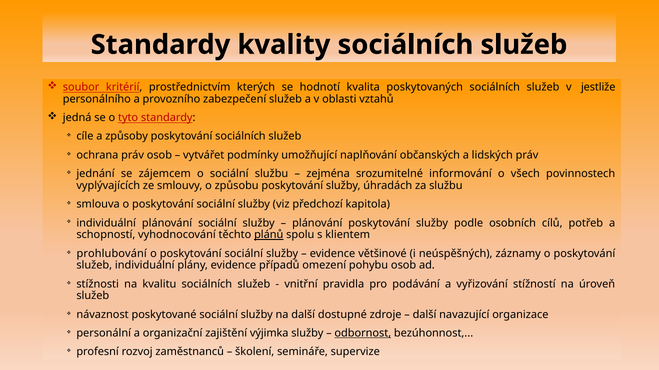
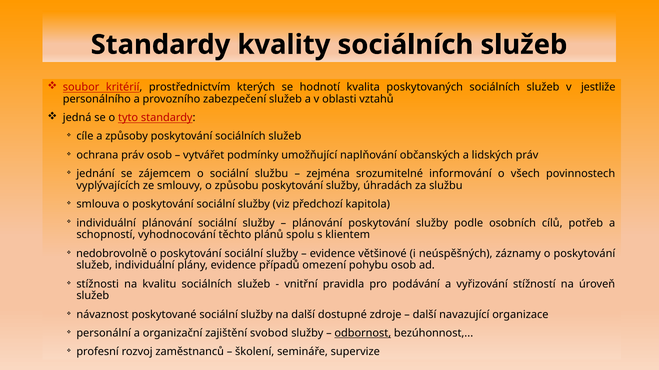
plánů underline: present -> none
prohlubování: prohlubování -> nedobrovolně
výjimka: výjimka -> svobod
